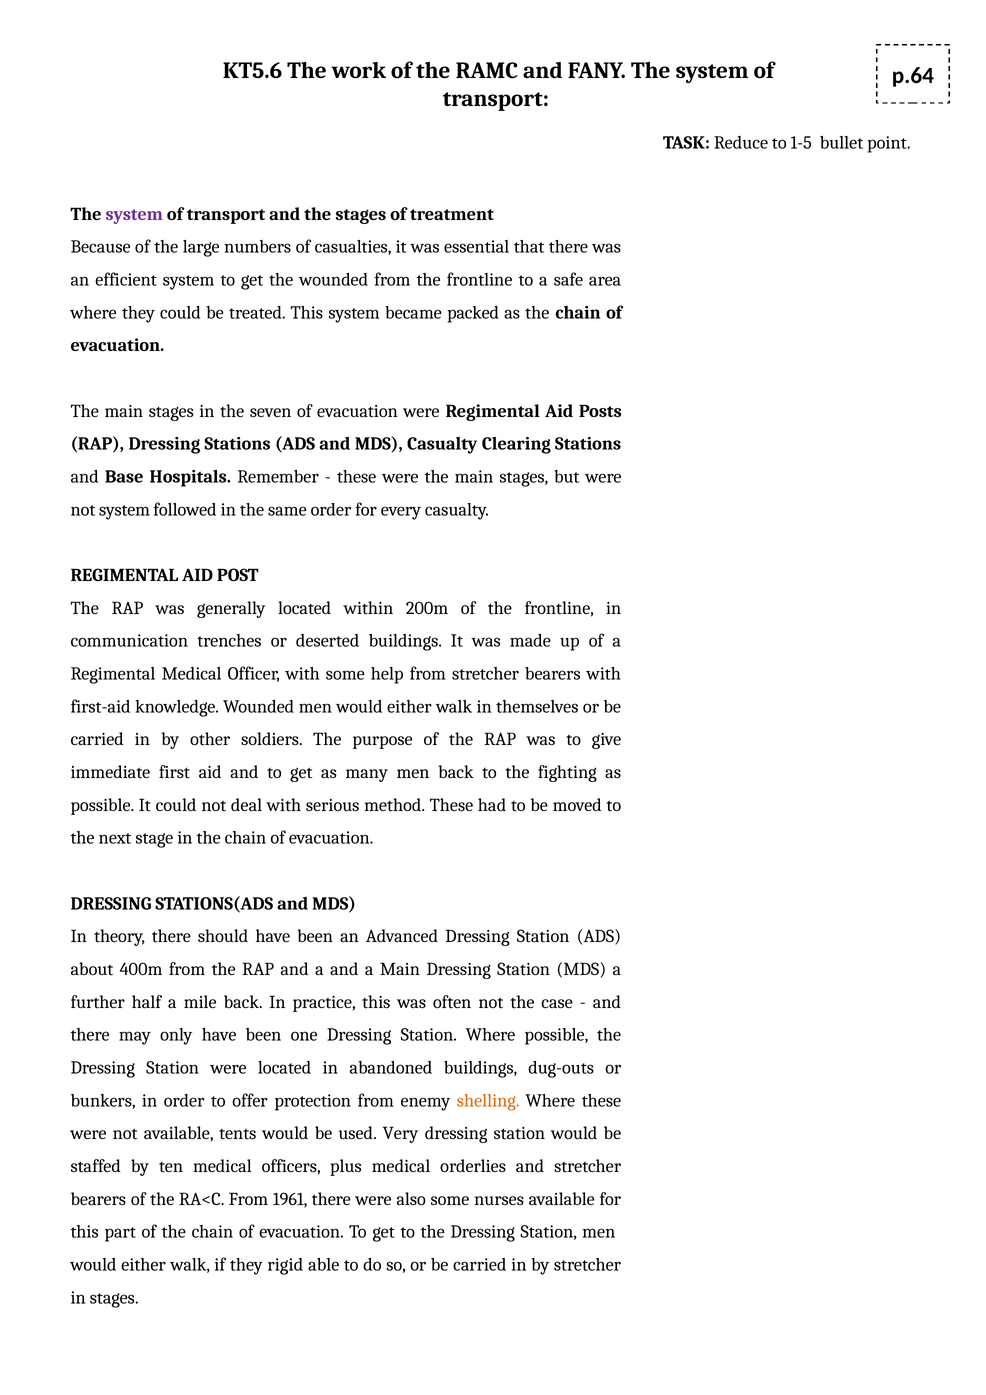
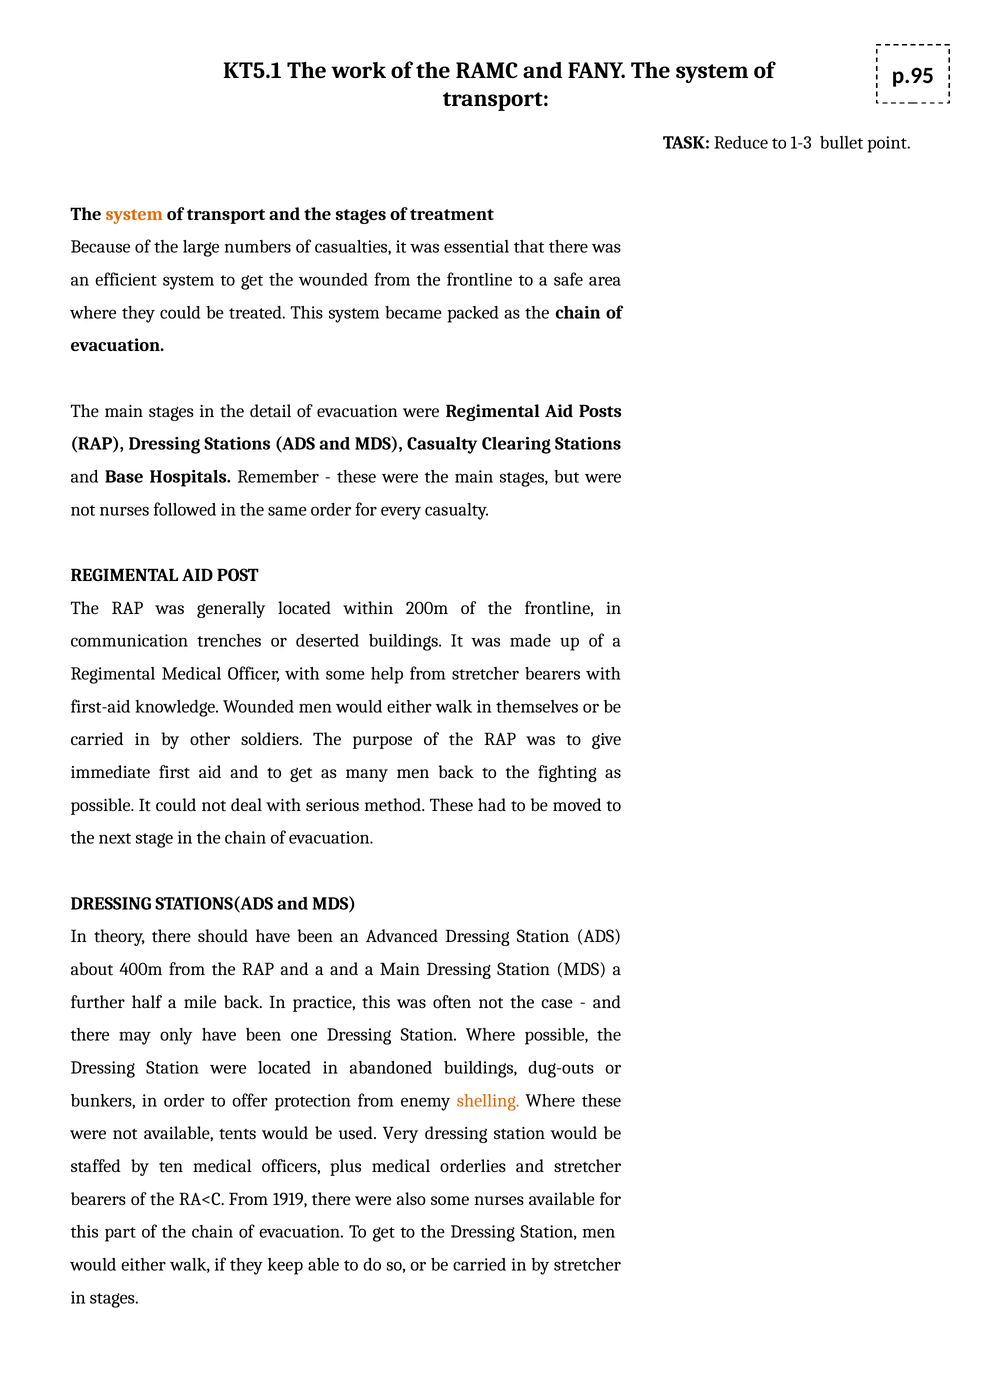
KT5.6: KT5.6 -> KT5.1
p.64: p.64 -> p.95
1-5: 1-5 -> 1-3
system at (134, 214) colour: purple -> orange
seven: seven -> detail
not system: system -> nurses
1961: 1961 -> 1919
rigid: rigid -> keep
